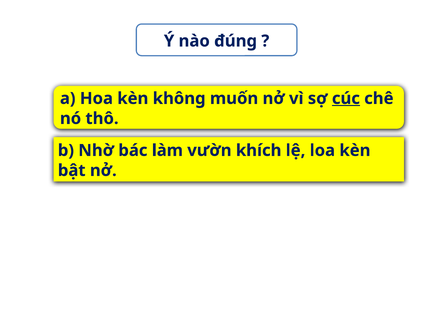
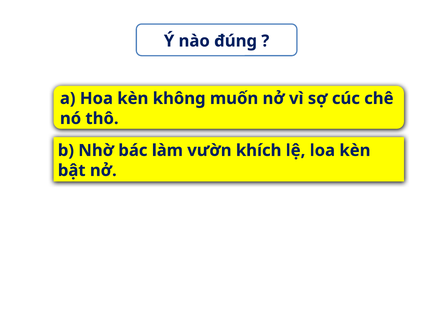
cúc underline: present -> none
